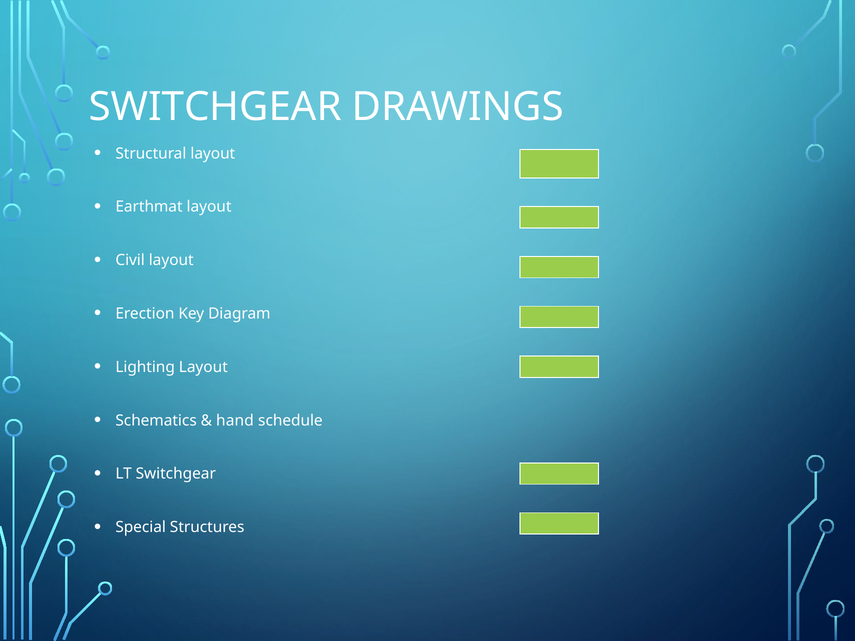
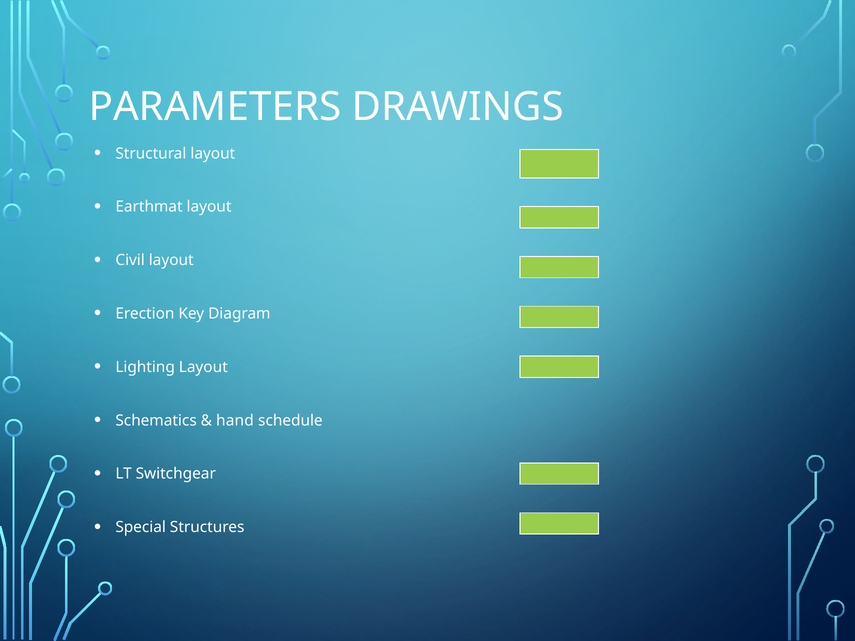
SWITCHGEAR at (215, 107): SWITCHGEAR -> PARAMETERS
